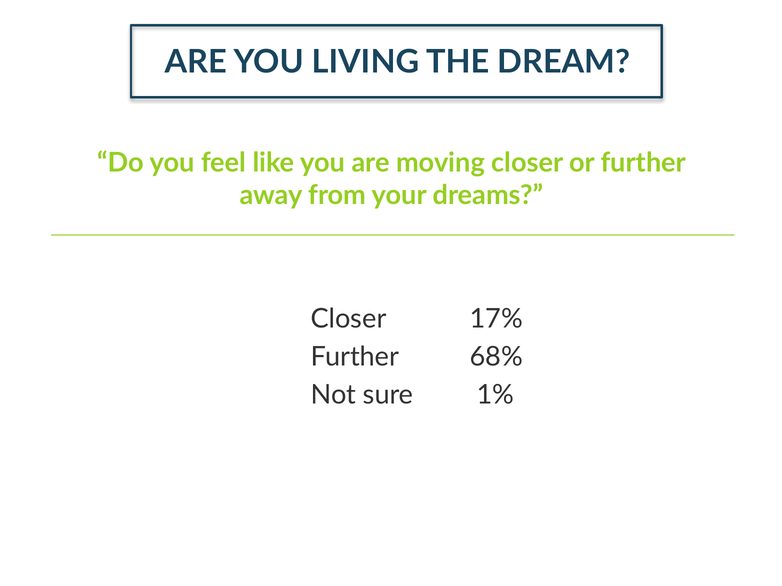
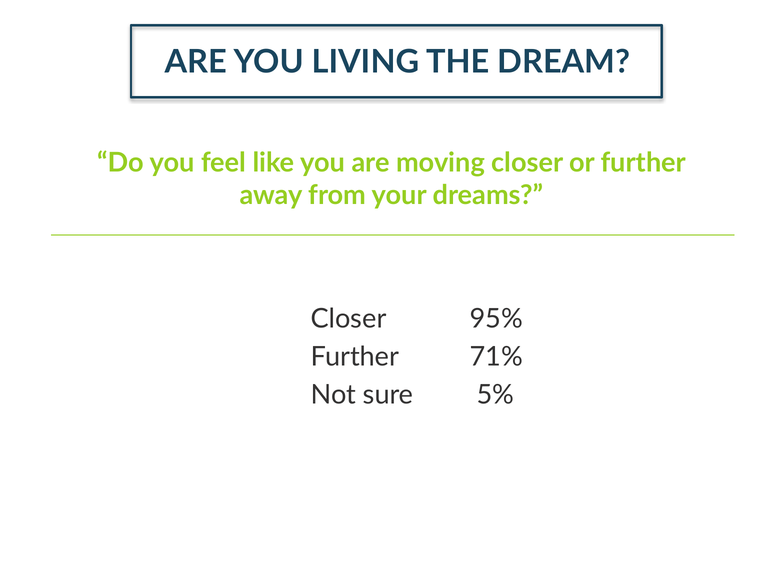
17%: 17% -> 95%
68%: 68% -> 71%
1%: 1% -> 5%
